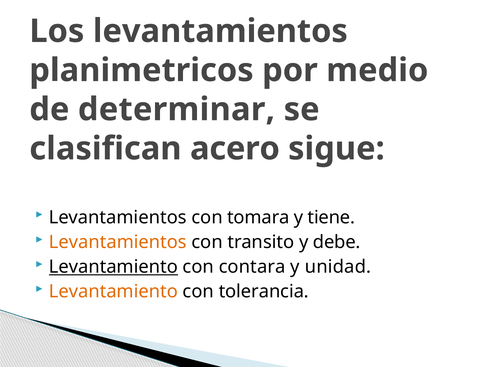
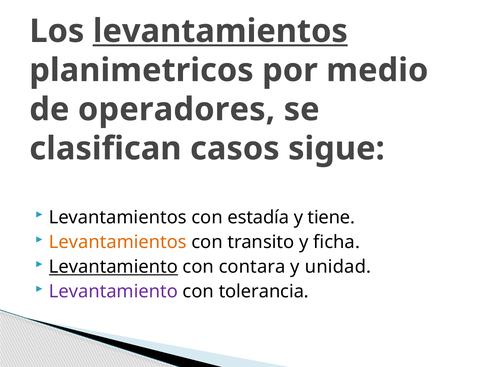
levantamientos at (220, 31) underline: none -> present
determinar: determinar -> operadores
acero: acero -> casos
tomara: tomara -> estadía
debe: debe -> ficha
Levantamiento at (113, 292) colour: orange -> purple
